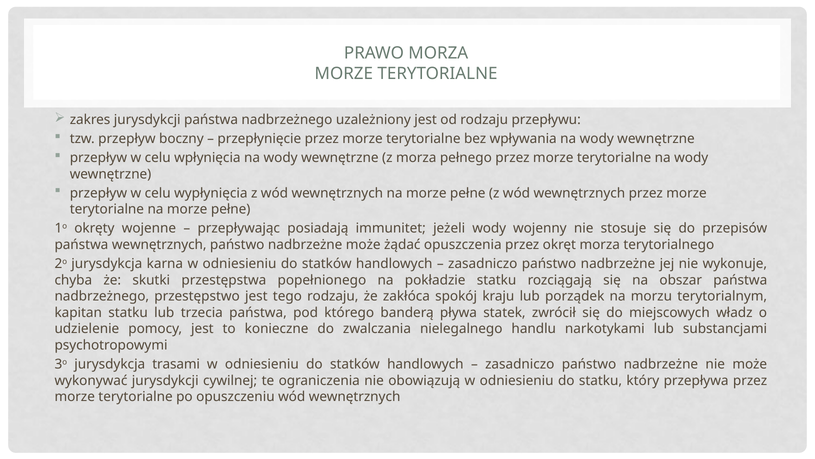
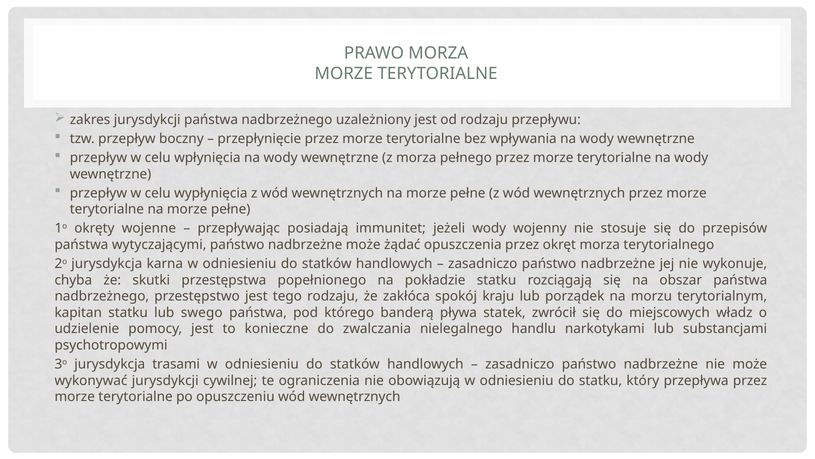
państwa wewnętrznych: wewnętrznych -> wytyczającymi
trzecia: trzecia -> swego
